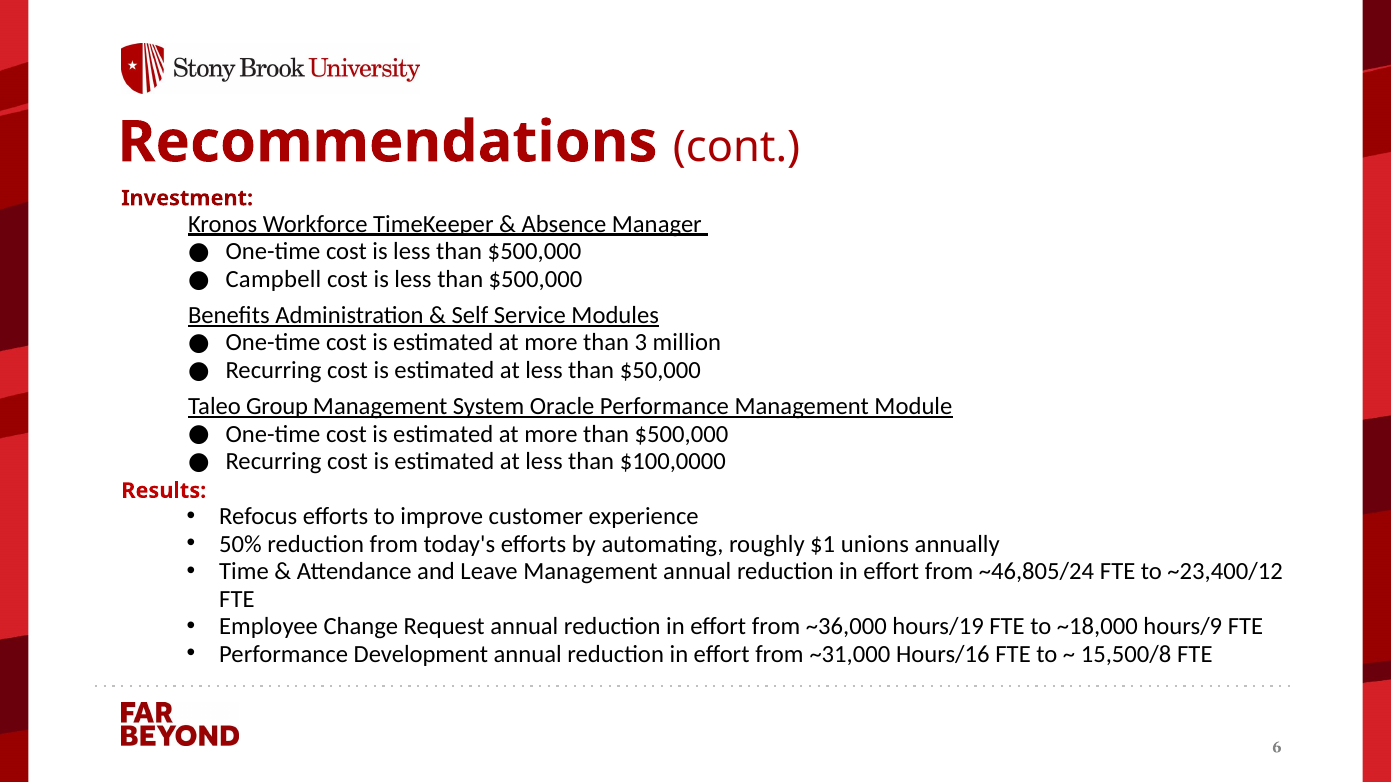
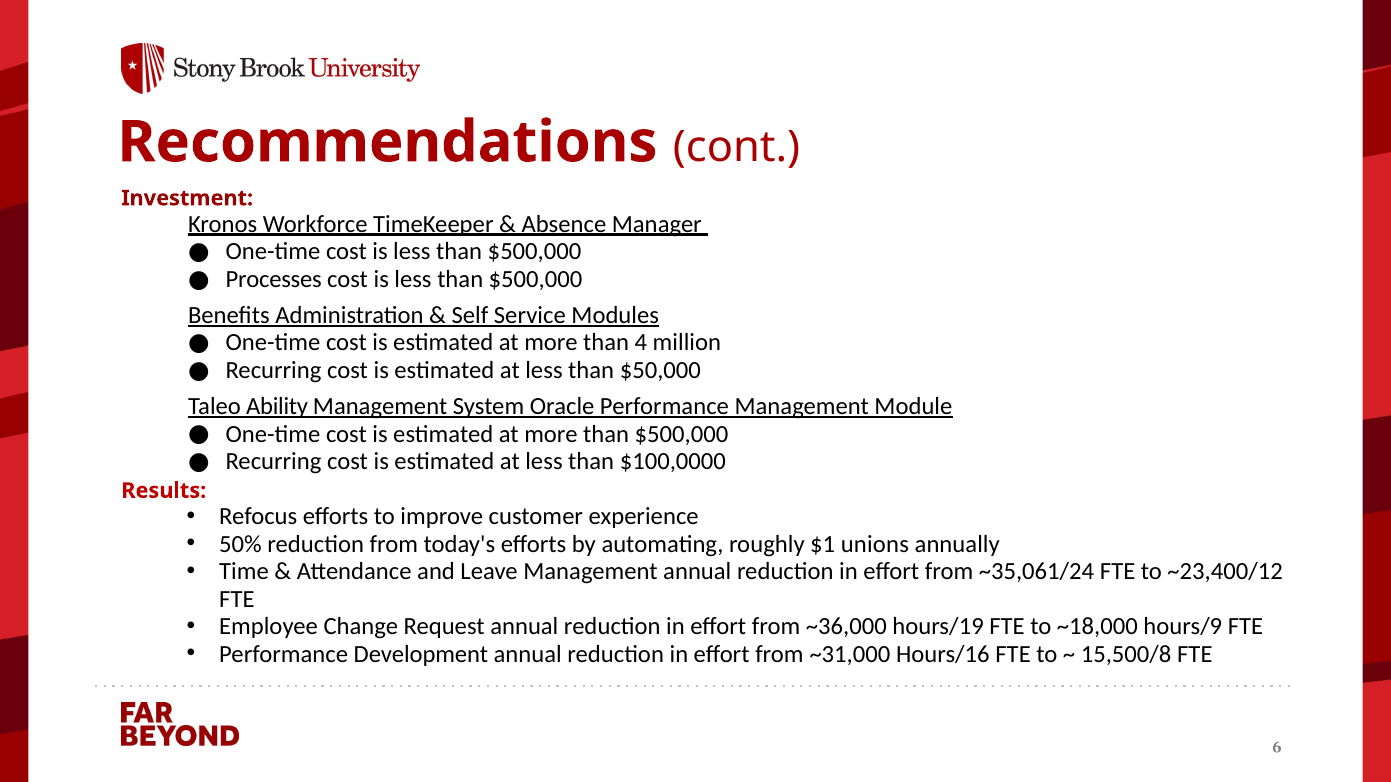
Campbell: Campbell -> Processes
3: 3 -> 4
Group: Group -> Ability
~46,805/24: ~46,805/24 -> ~35,061/24
